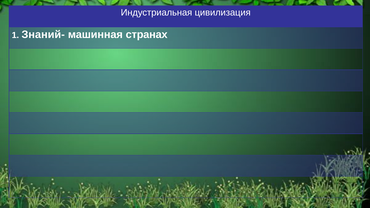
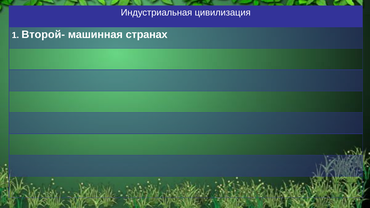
Знаний-: Знаний- -> Второй-
